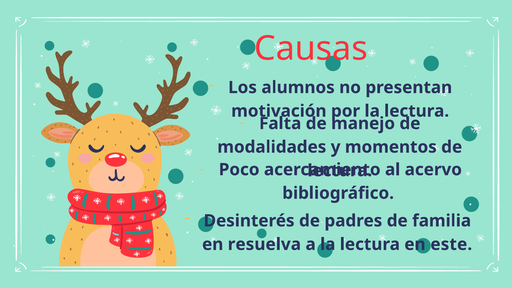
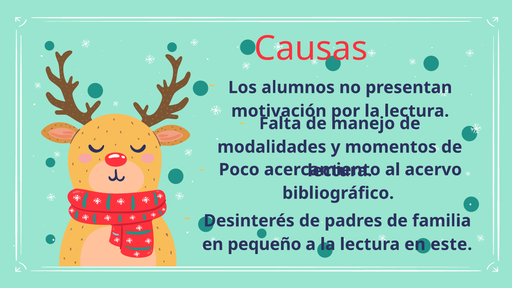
resuelva: resuelva -> pequeño
